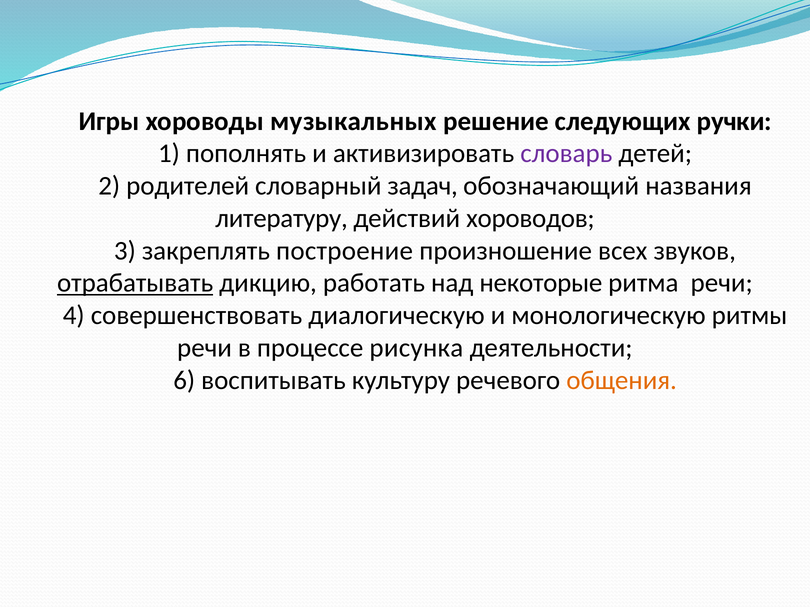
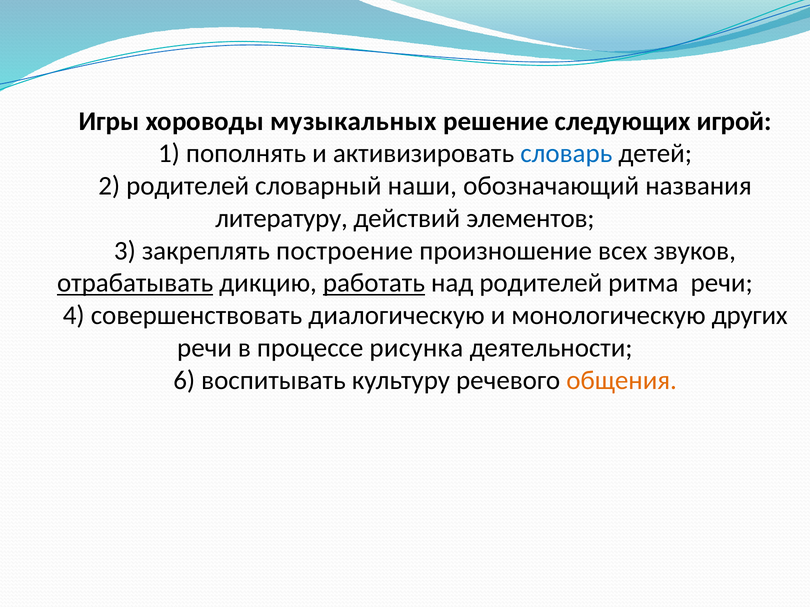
ручки: ручки -> игрой
словарь colour: purple -> blue
задач: задач -> наши
хороводов: хороводов -> элементов
работать underline: none -> present
над некоторые: некоторые -> родителей
ритмы: ритмы -> других
